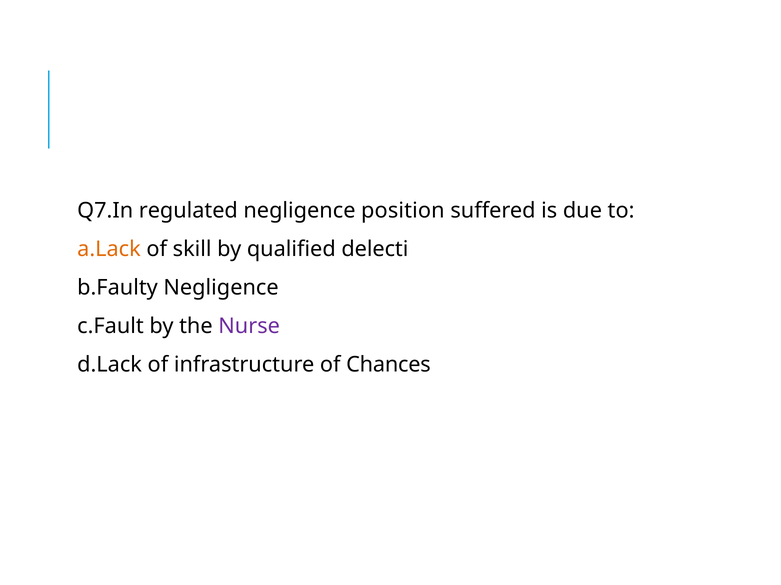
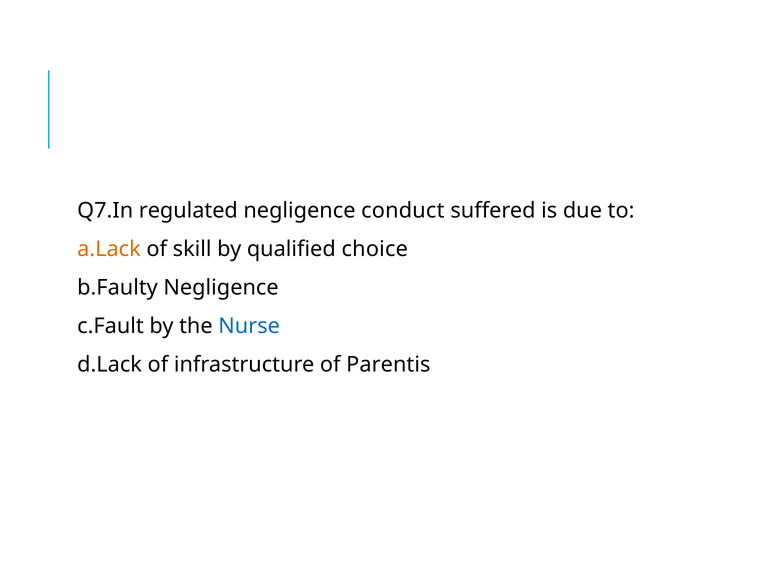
position: position -> conduct
delecti: delecti -> choice
Nurse colour: purple -> blue
Chances: Chances -> Parentis
